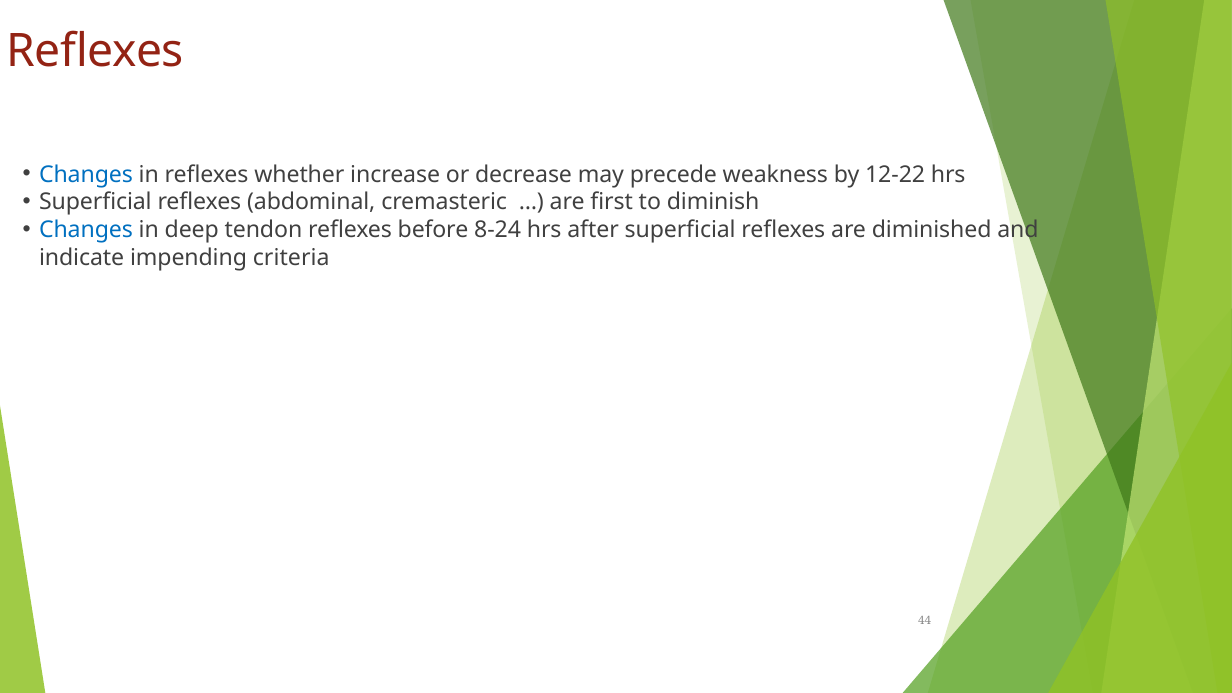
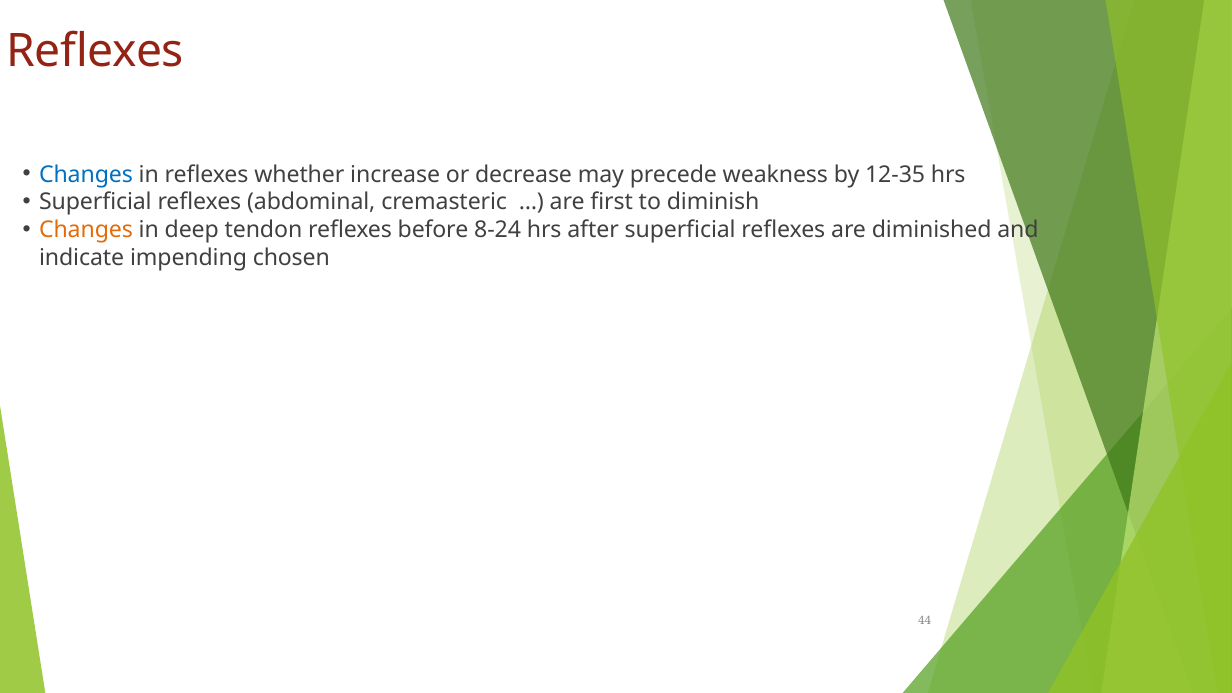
12-22: 12-22 -> 12-35
Changes at (86, 230) colour: blue -> orange
criteria: criteria -> chosen
